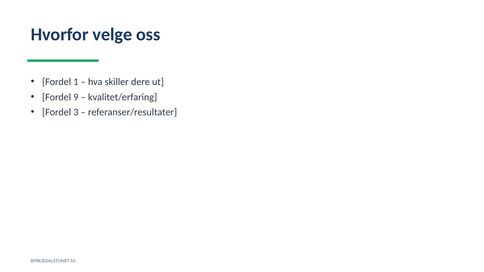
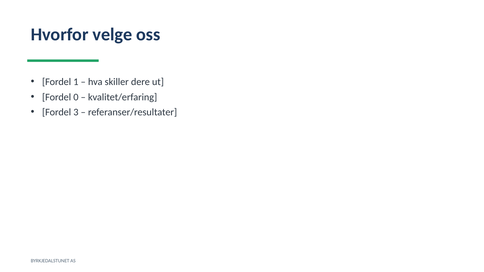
9: 9 -> 0
